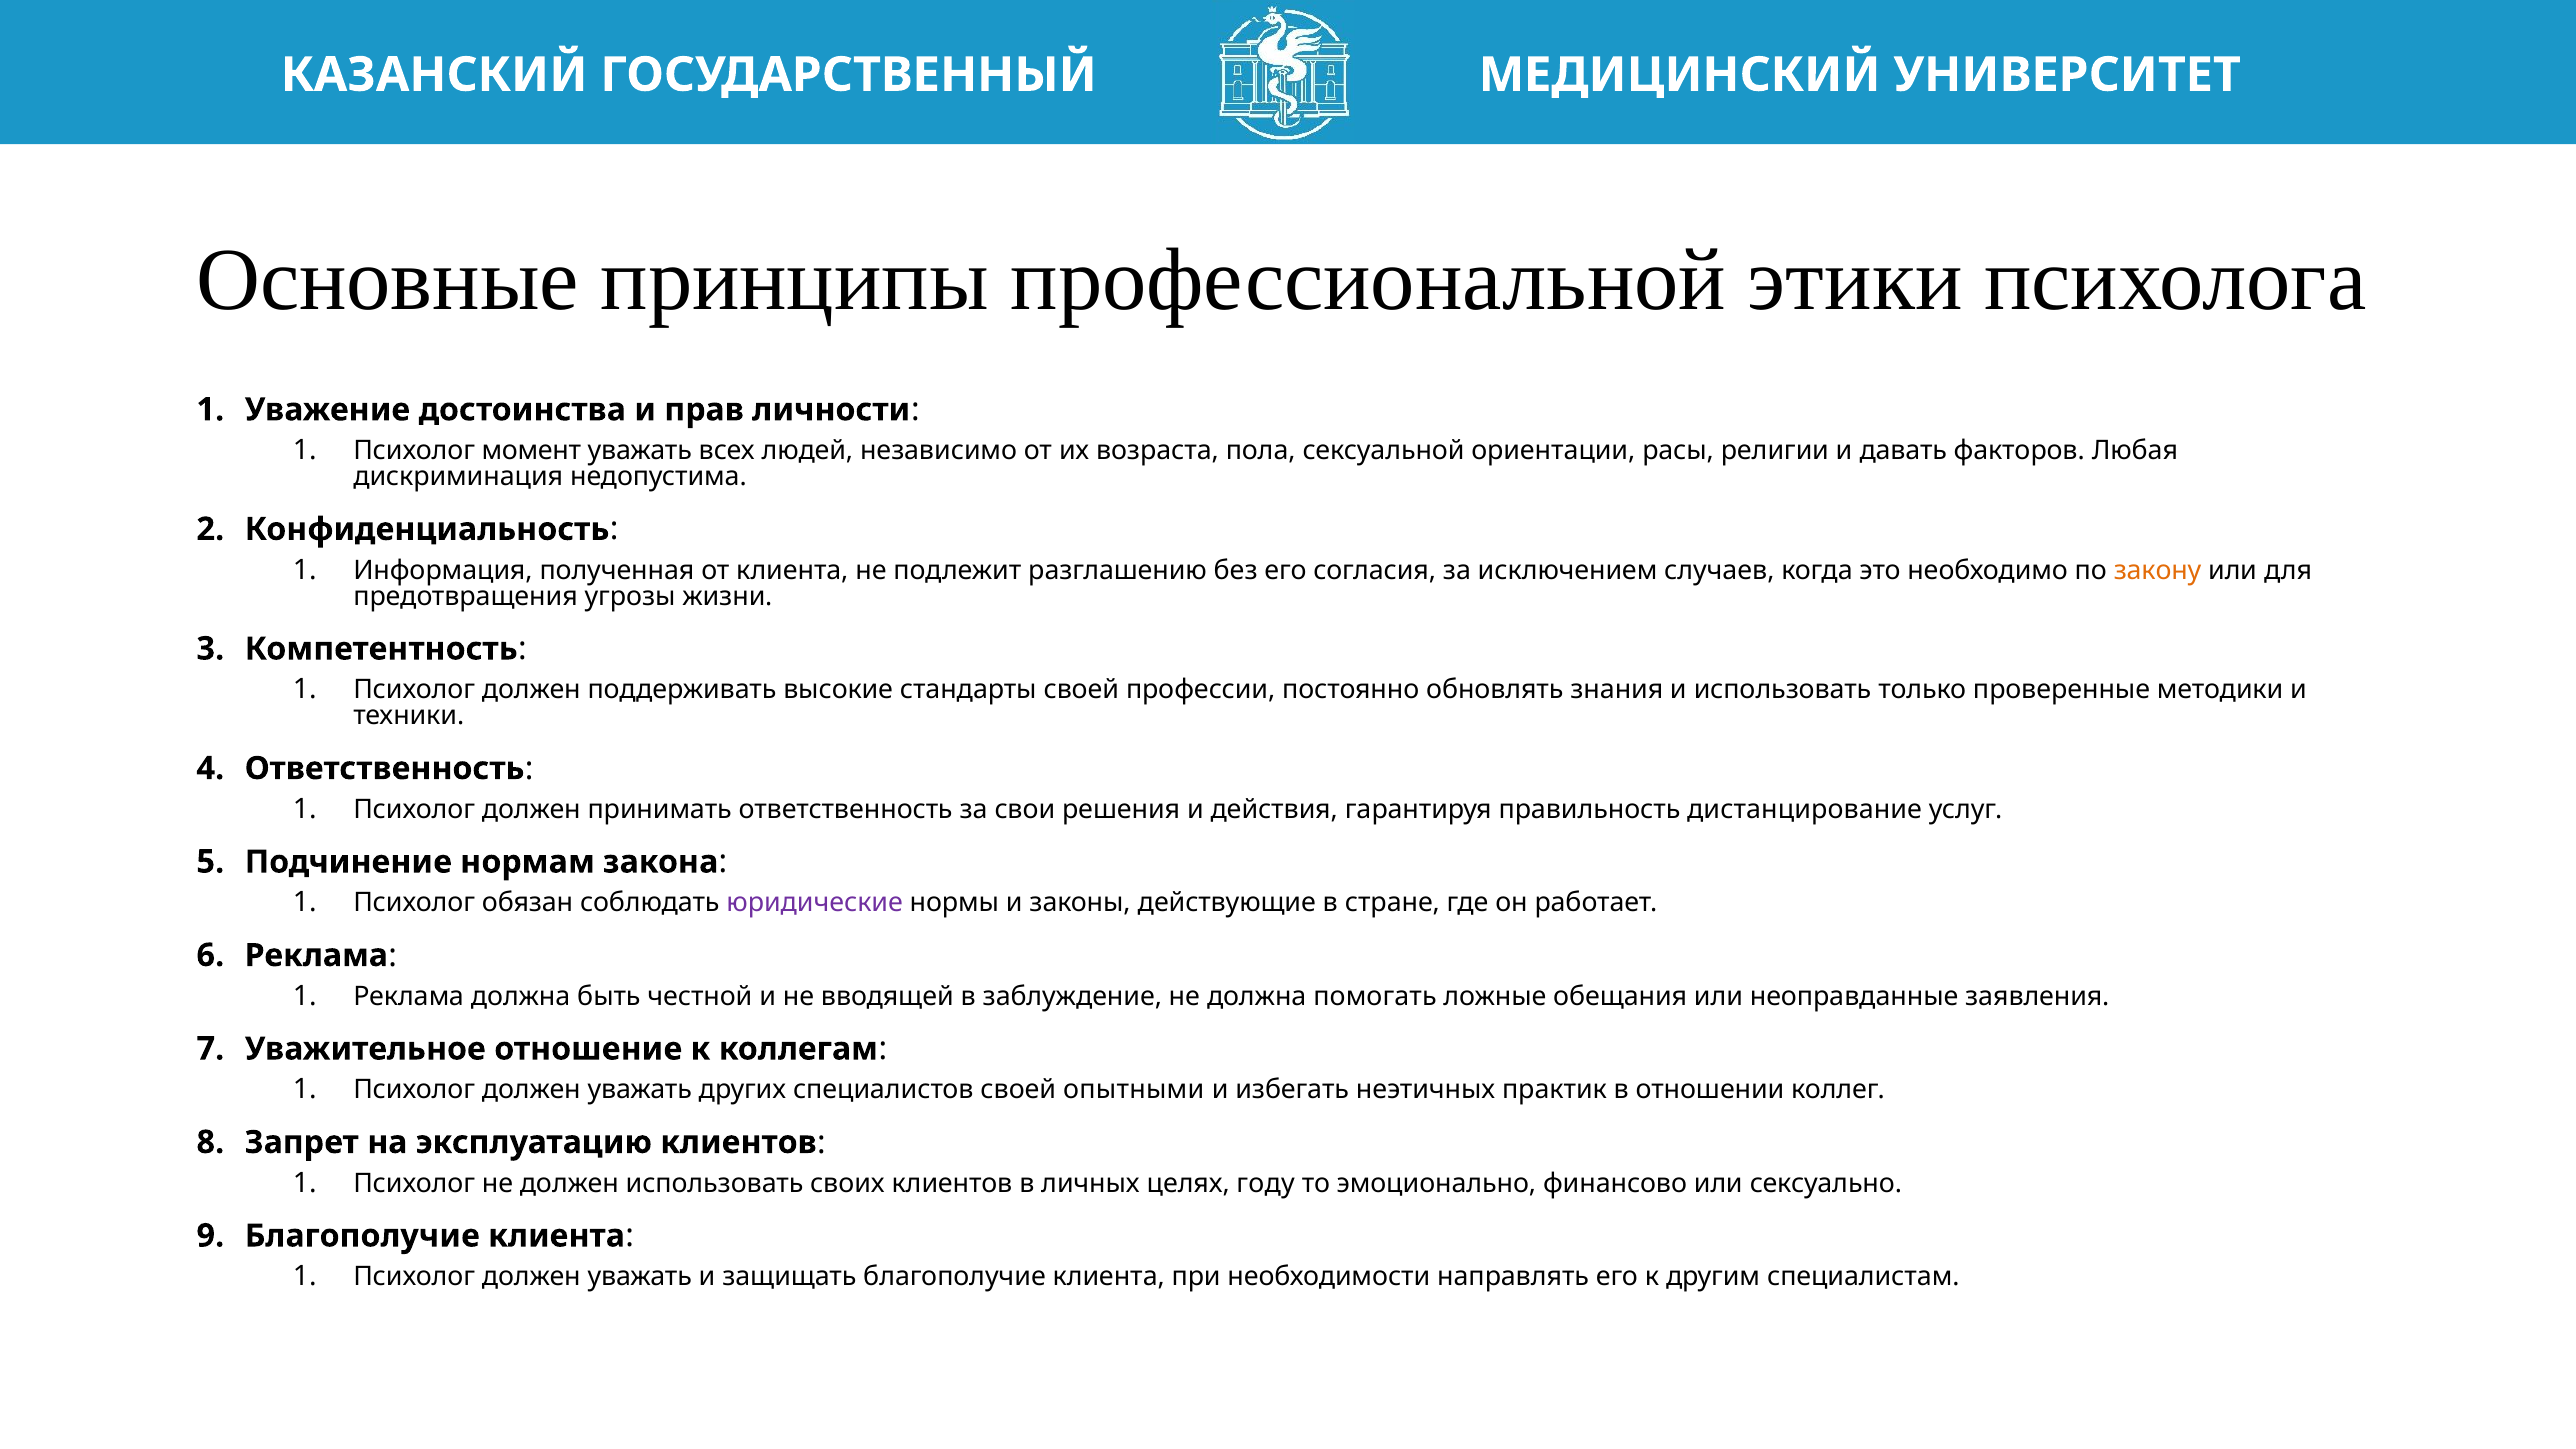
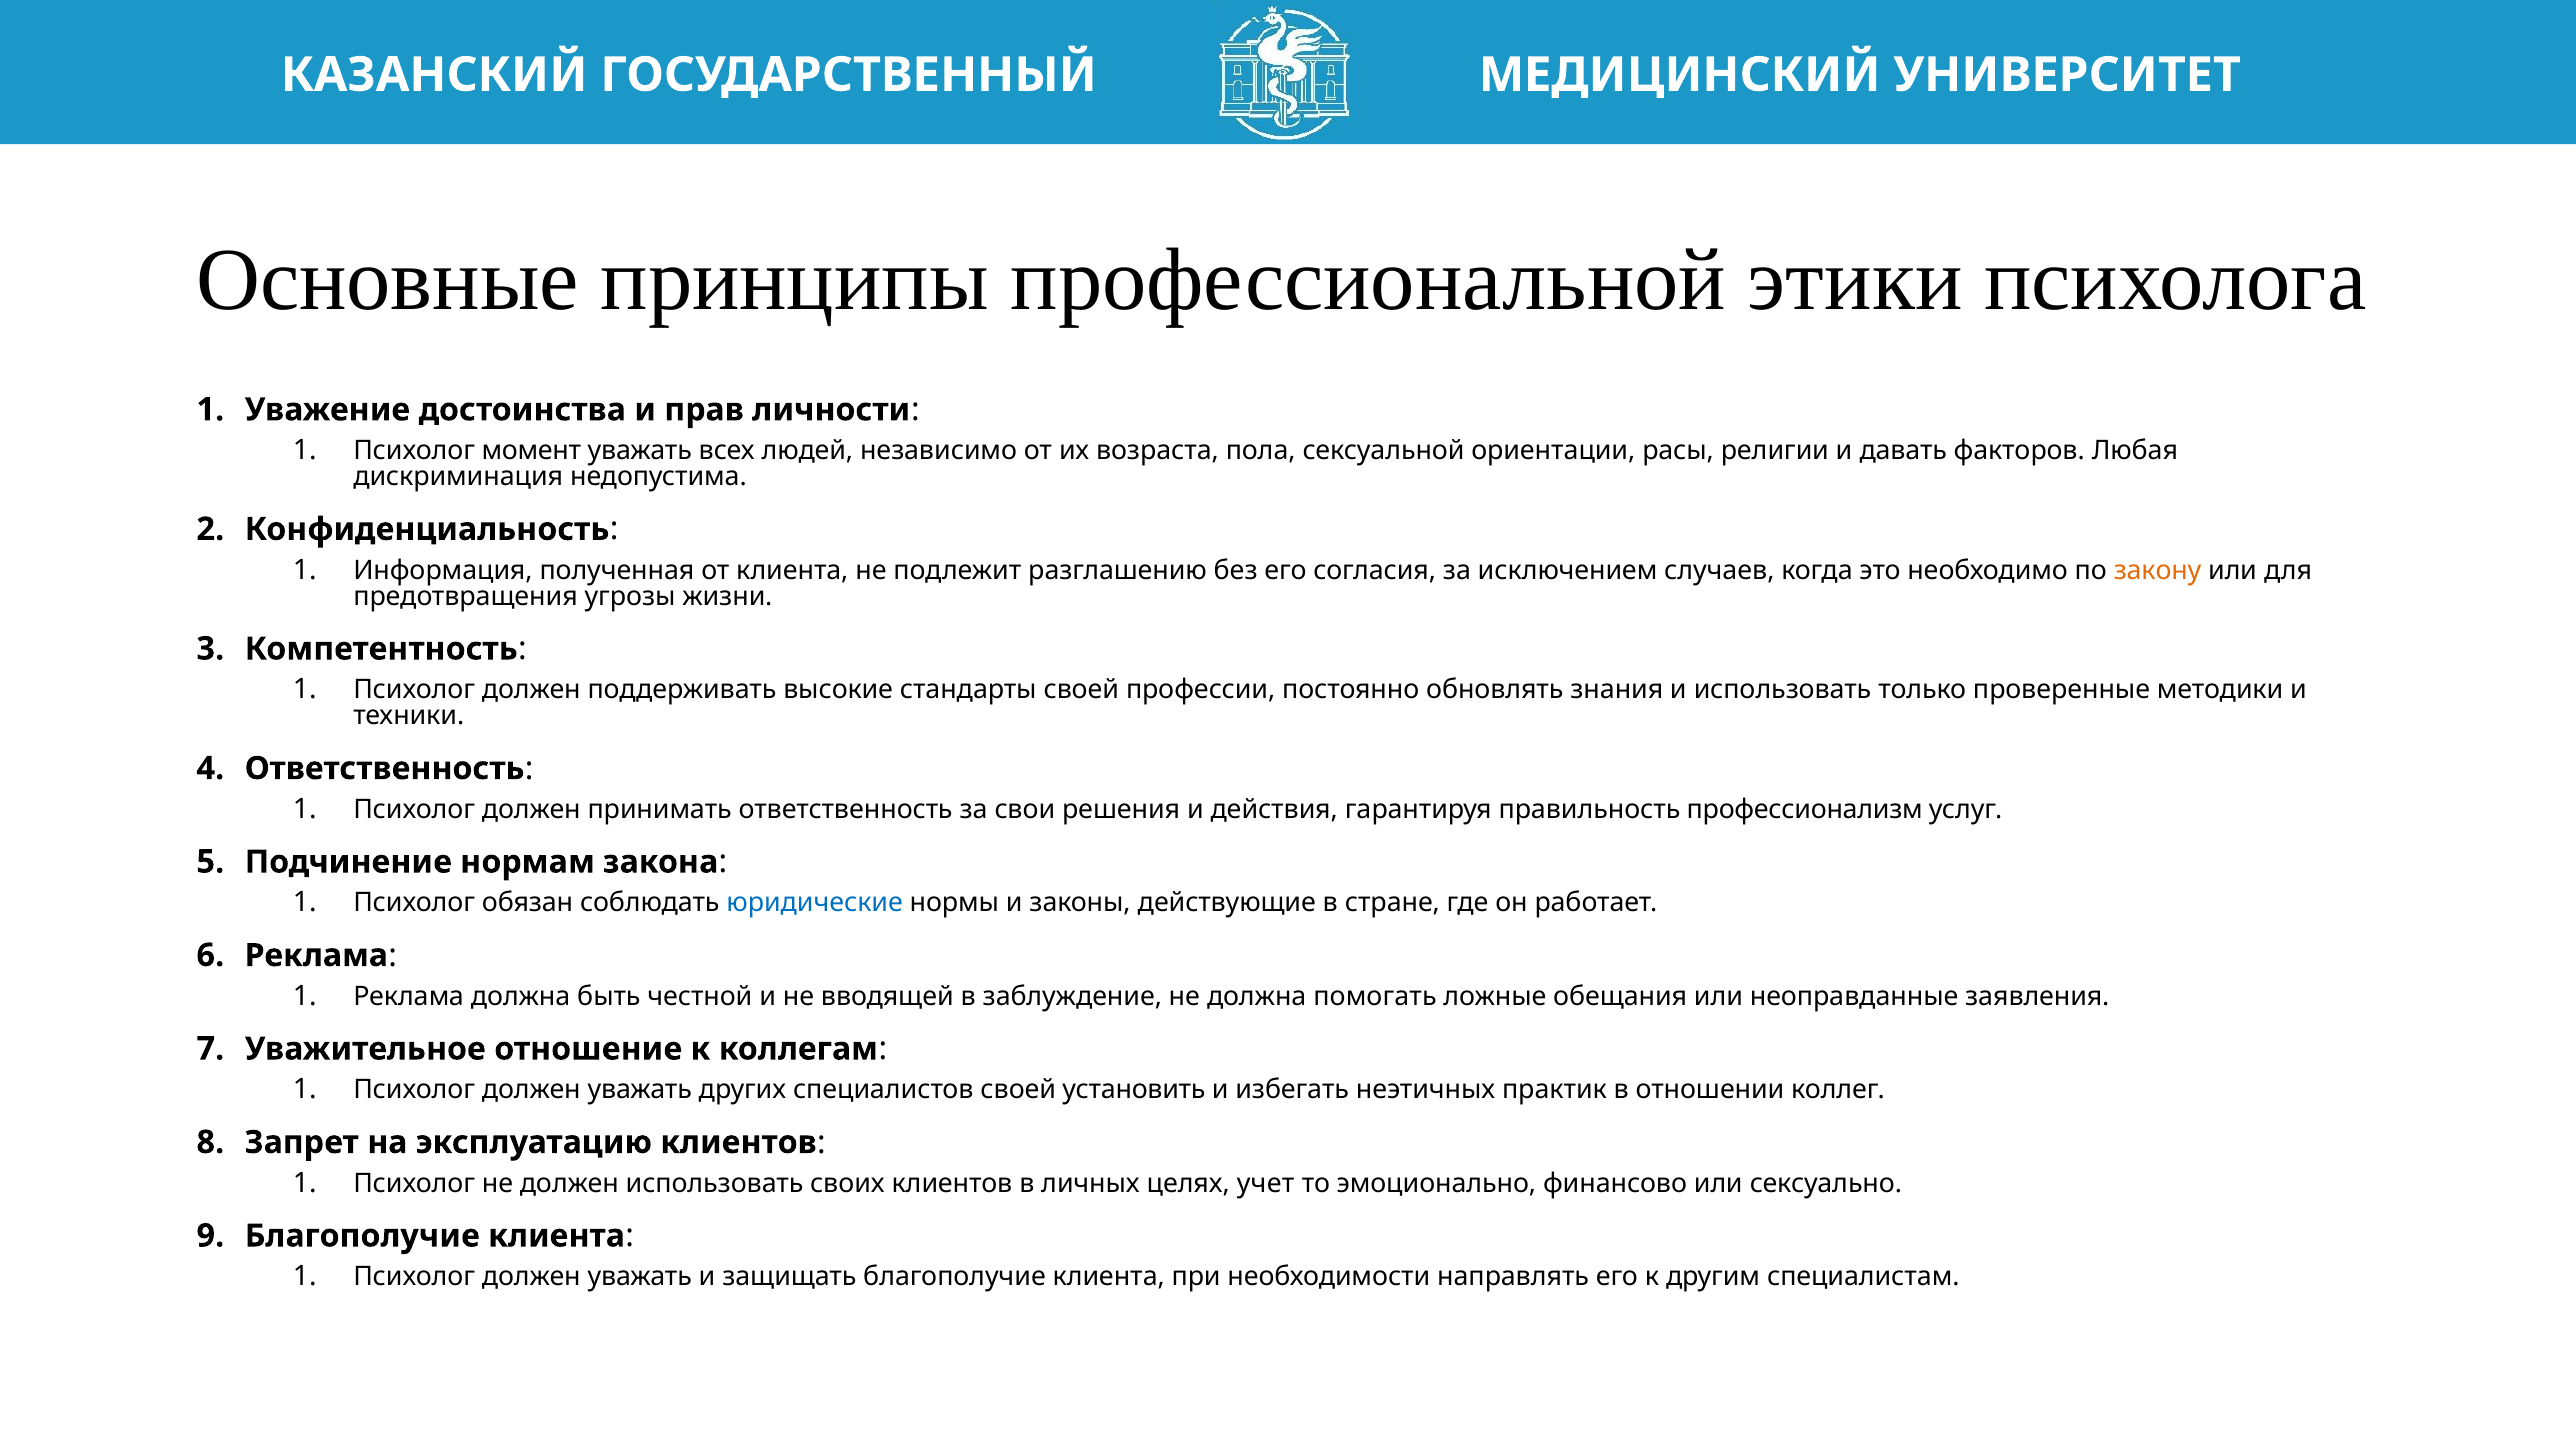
дистанцирование: дистанцирование -> профессионализм
юридические colour: purple -> blue
опытными: опытными -> установить
году: году -> учет
